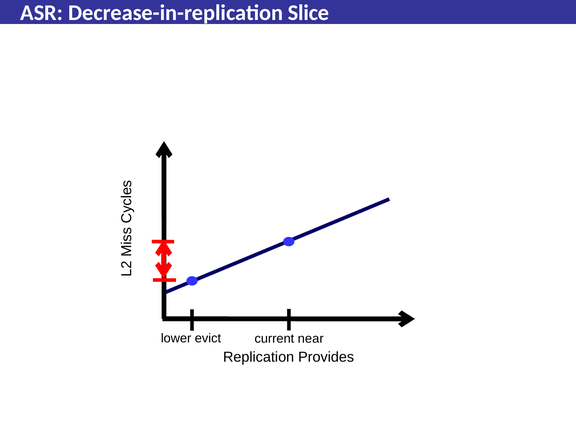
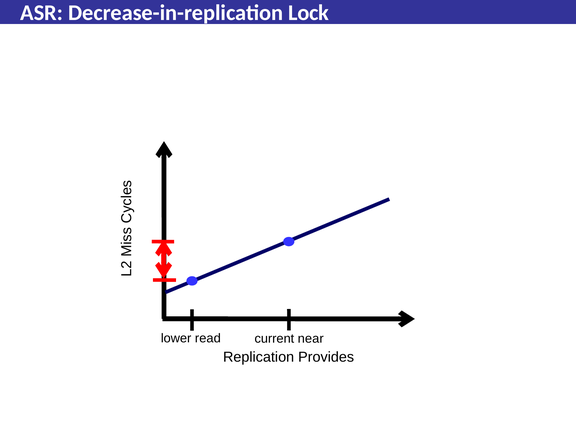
Slice: Slice -> Lock
evict: evict -> read
